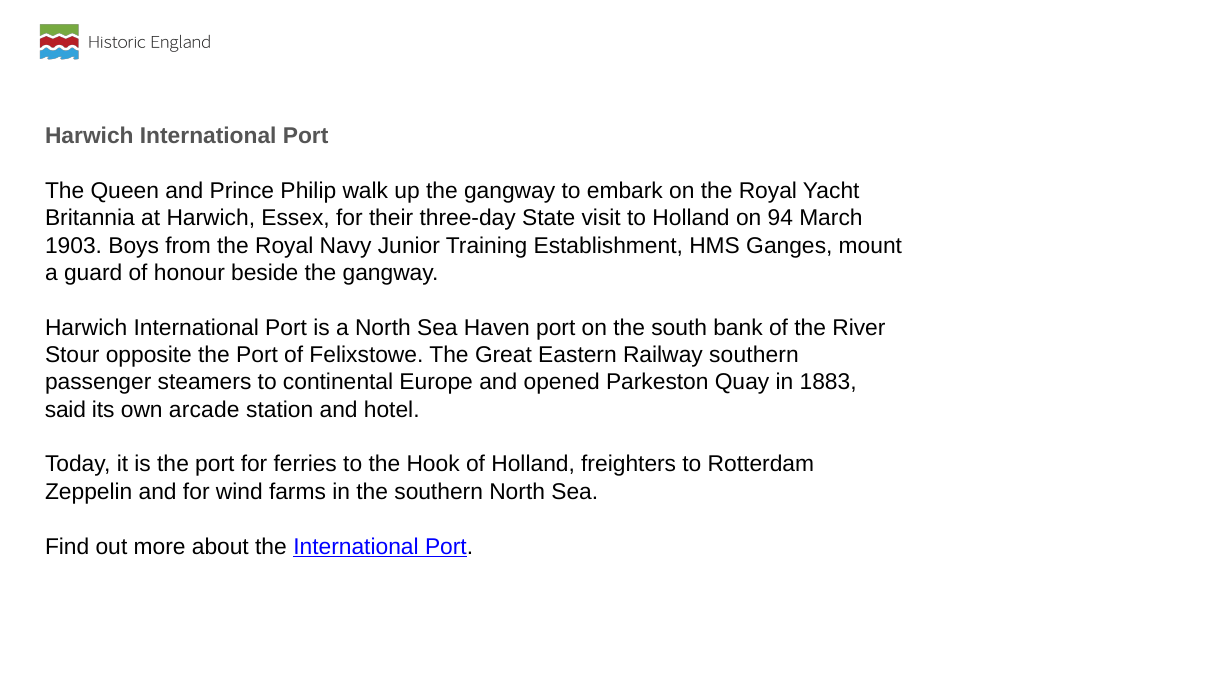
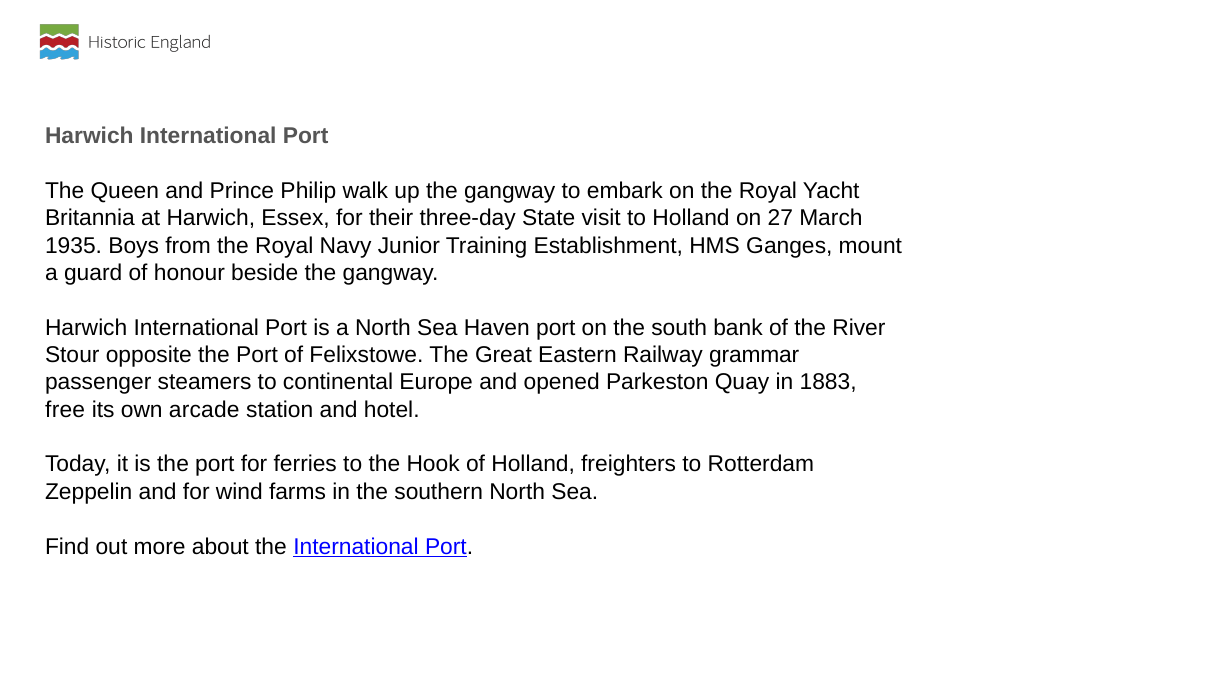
94: 94 -> 27
1903: 1903 -> 1935
Railway southern: southern -> grammar
said: said -> free
